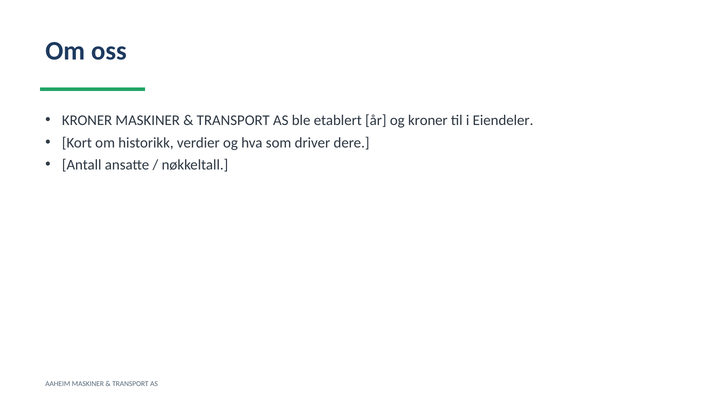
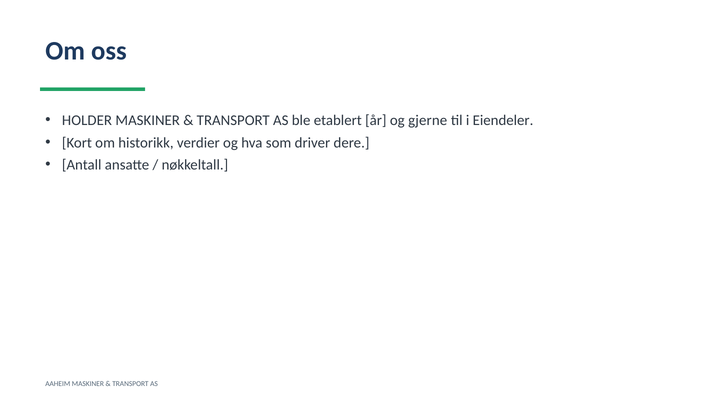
KRONER at (87, 121): KRONER -> HOLDER
og kroner: kroner -> gjerne
